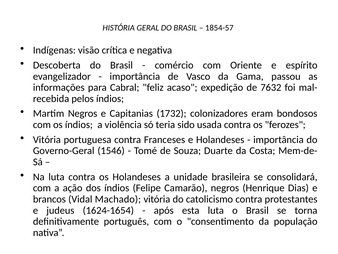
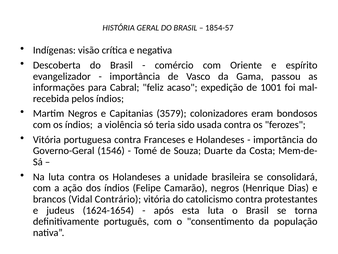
7632: 7632 -> 1001
1732: 1732 -> 3579
Machado: Machado -> Contrário
